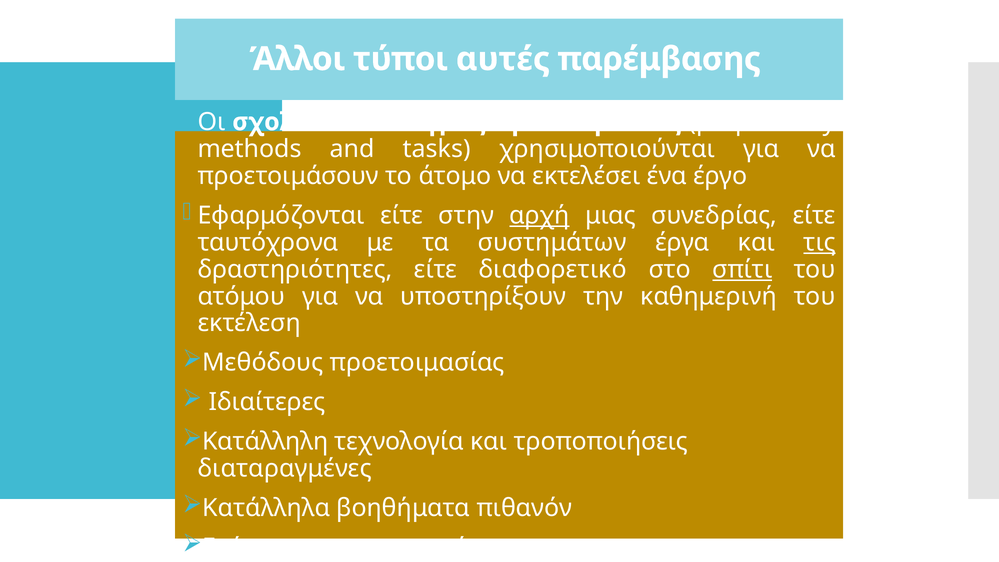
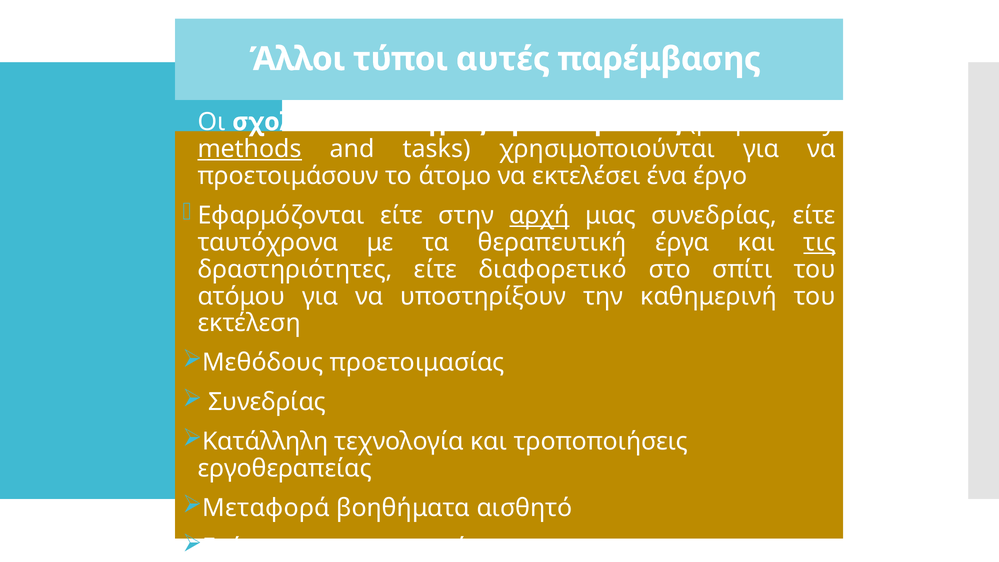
methods underline: none -> present
συστημάτων: συστημάτων -> θεραπευτική
σπίτι underline: present -> none
Ιδιαίτερες at (267, 402): Ιδιαίτερες -> Συνεδρίας
διαταραγμένες: διαταραγμένες -> εργοθεραπείας
Κατάλληλα: Κατάλληλα -> Μεταφορά
πιθανόν: πιθανόν -> αισθητό
